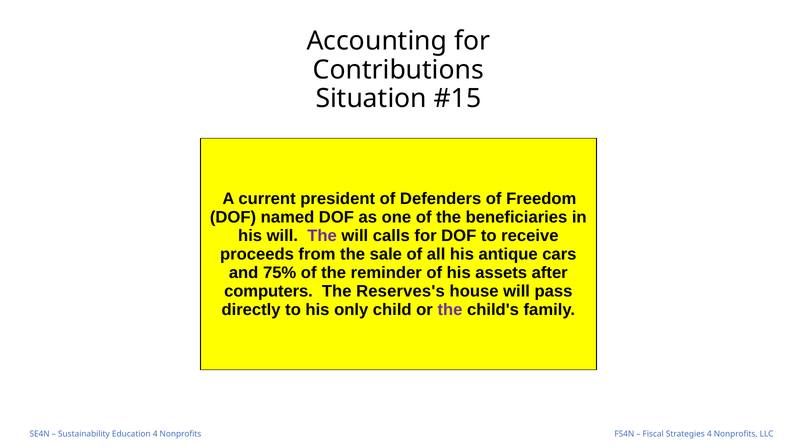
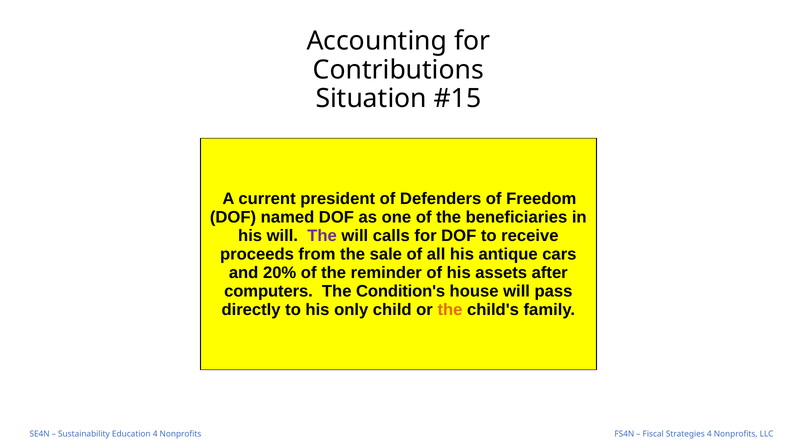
75%: 75% -> 20%
Reserves's: Reserves's -> Condition's
the at (450, 310) colour: purple -> orange
